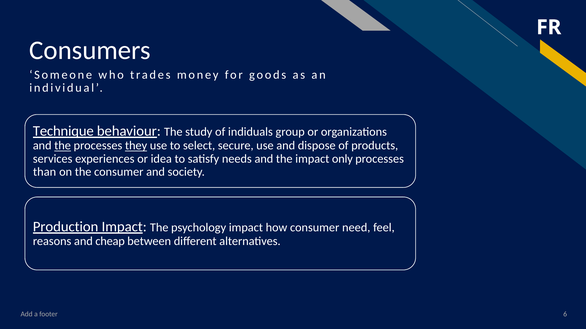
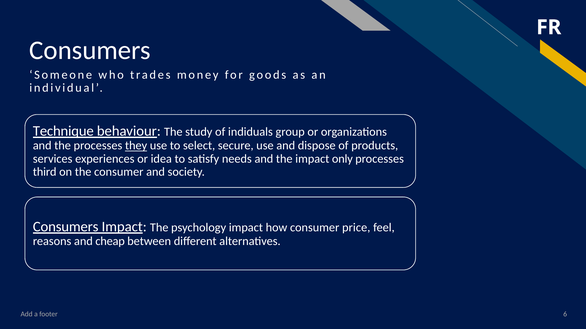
the at (63, 146) underline: present -> none
than: than -> third
Production at (66, 227): Production -> Consumers
need: need -> price
